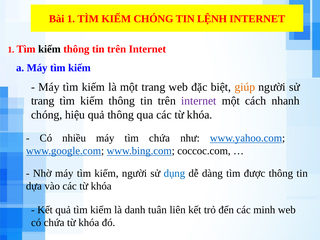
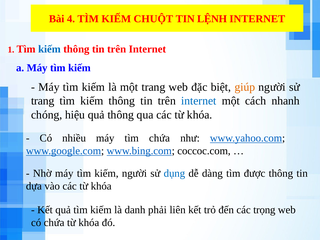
Bài 1: 1 -> 4
KIẾM CHÓNG: CHÓNG -> CHUỘT
kiếm at (49, 49) colour: black -> blue
internet at (199, 101) colour: purple -> blue
tuân: tuân -> phải
minh: minh -> trọng
